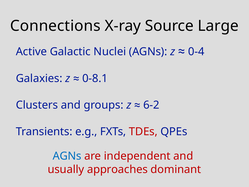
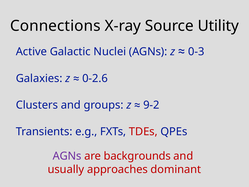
Large: Large -> Utility
0-4: 0-4 -> 0-3
0-8.1: 0-8.1 -> 0-2.6
6-2: 6-2 -> 9-2
AGNs at (67, 156) colour: blue -> purple
independent: independent -> backgrounds
